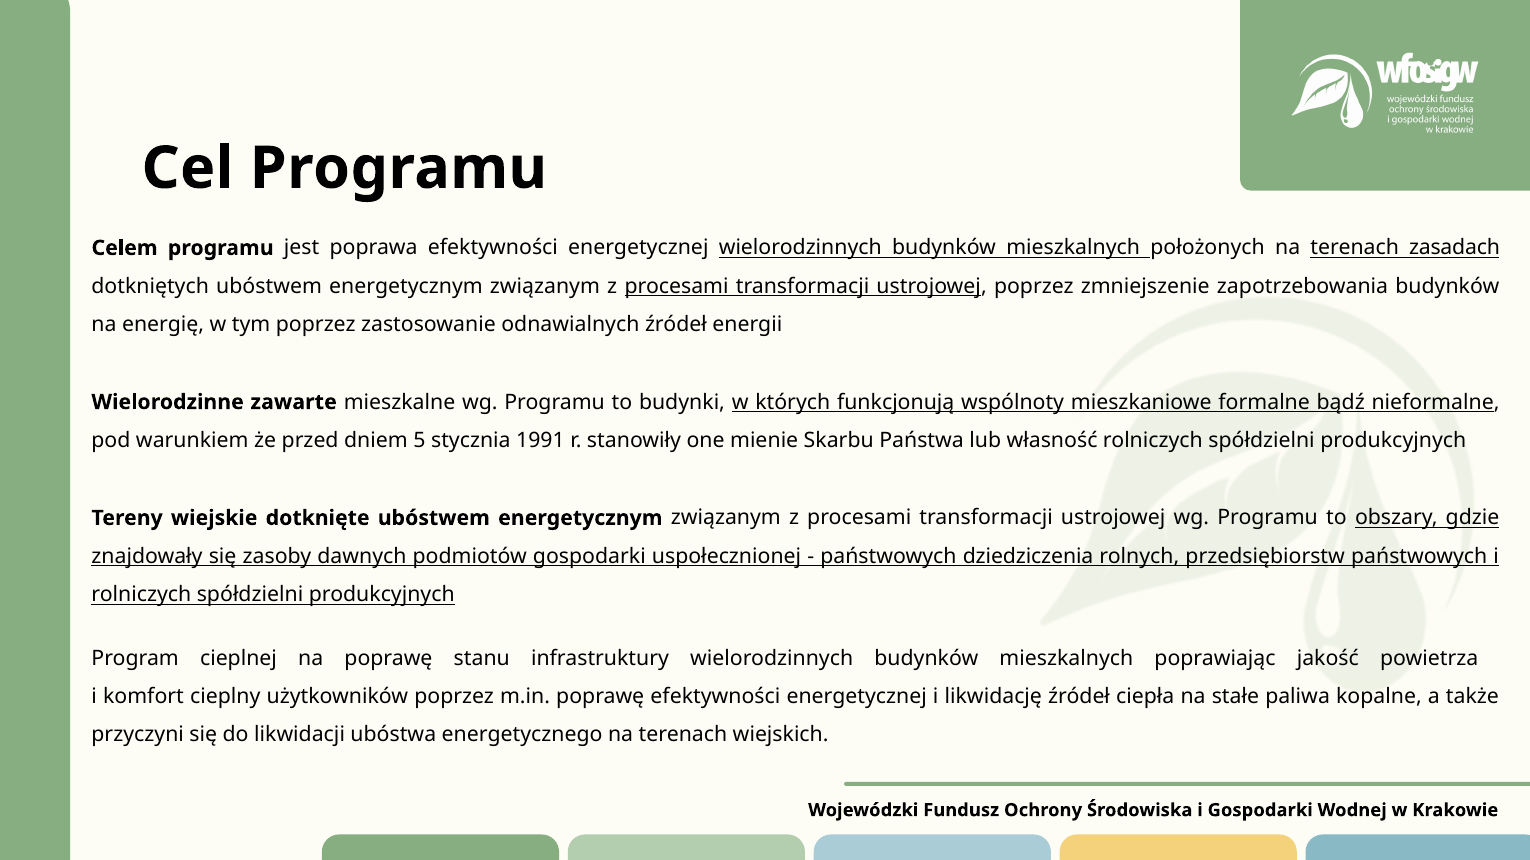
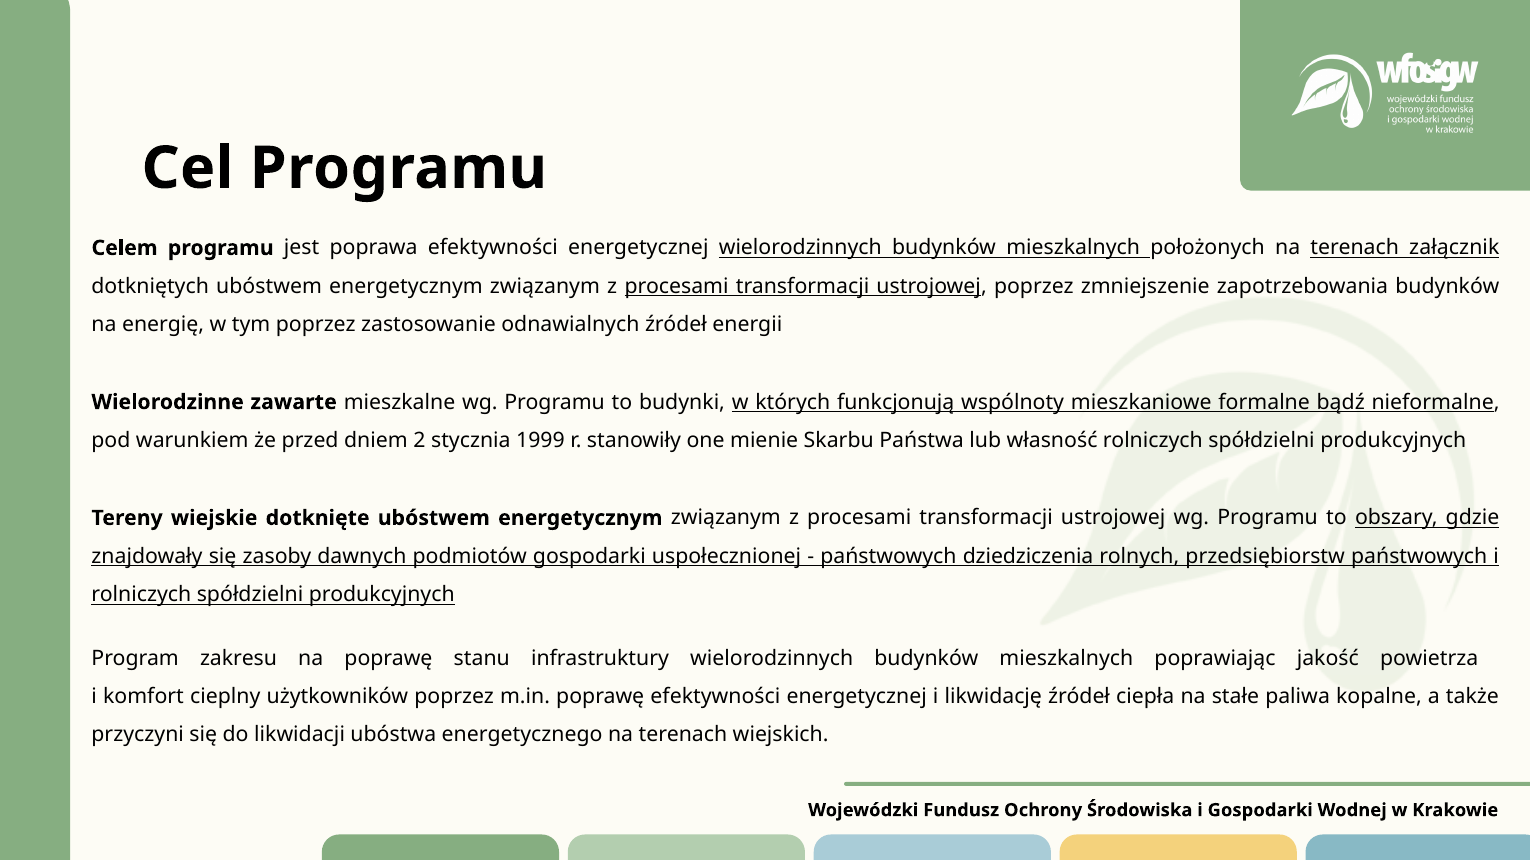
zasadach: zasadach -> załącznik
5: 5 -> 2
1991: 1991 -> 1999
cieplnej: cieplnej -> zakresu
